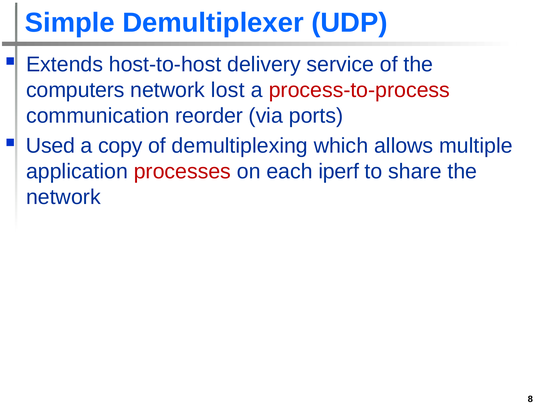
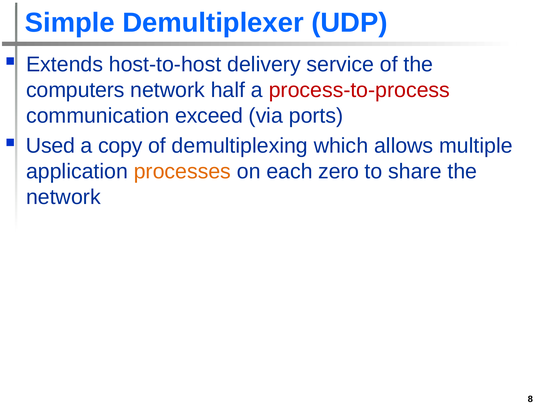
lost: lost -> half
reorder: reorder -> exceed
processes colour: red -> orange
iperf: iperf -> zero
